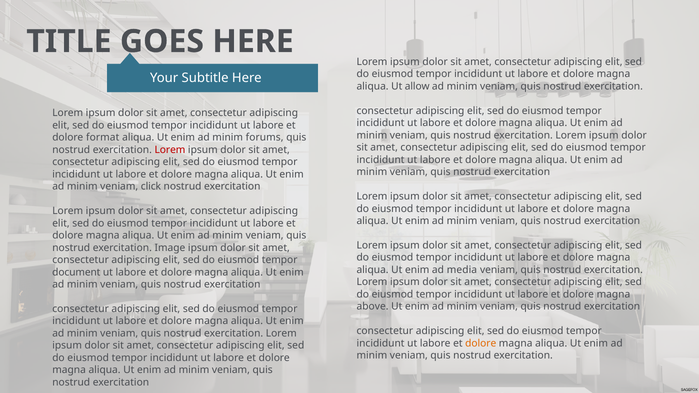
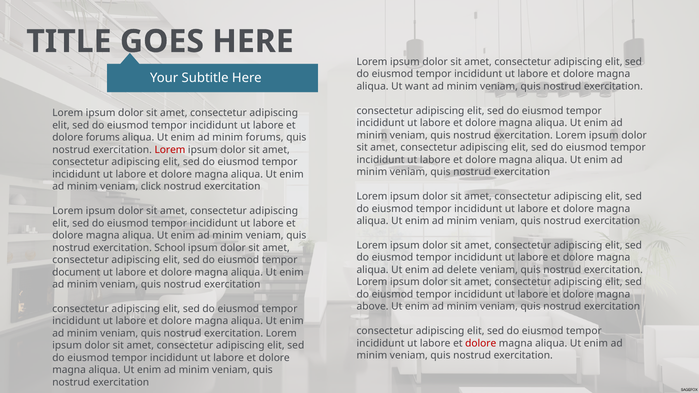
allow: allow -> want
dolore format: format -> forums
Image: Image -> School
media: media -> delete
dolore at (481, 343) colour: orange -> red
